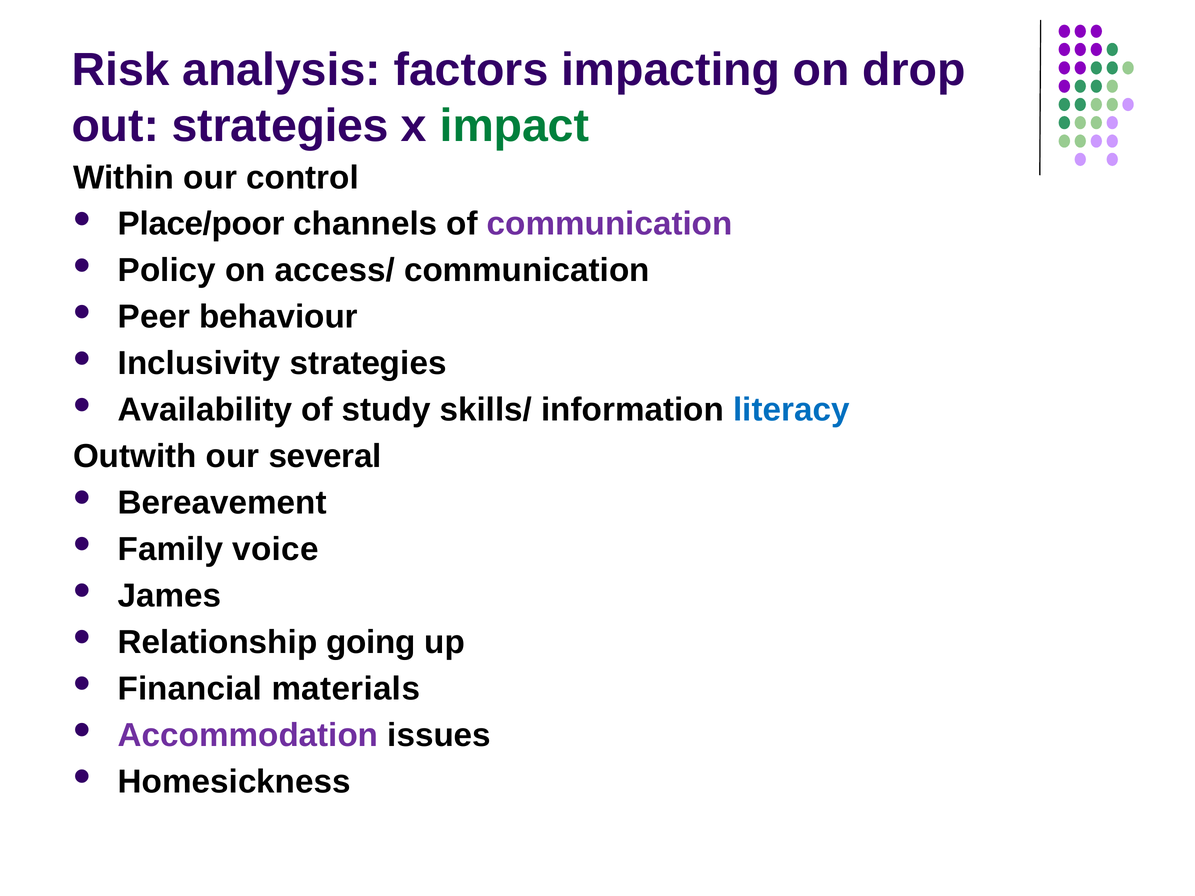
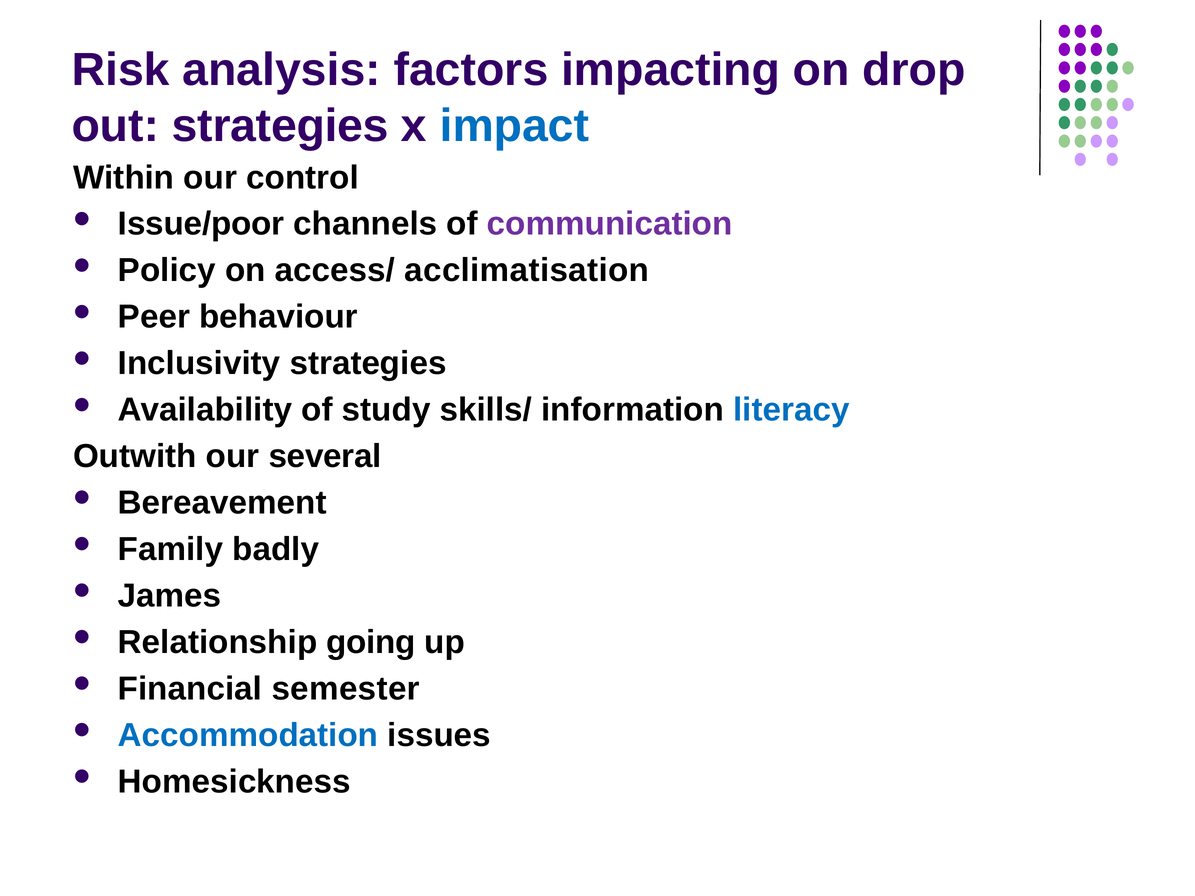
impact colour: green -> blue
Place/poor: Place/poor -> Issue/poor
access/ communication: communication -> acclimatisation
voice: voice -> badly
materials: materials -> semester
Accommodation colour: purple -> blue
